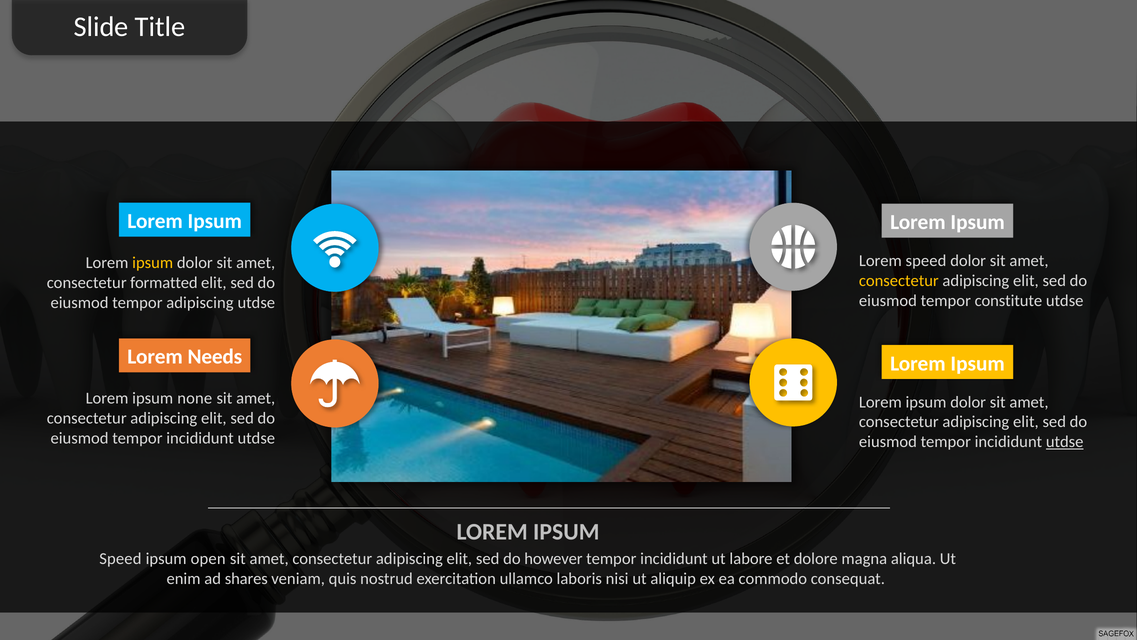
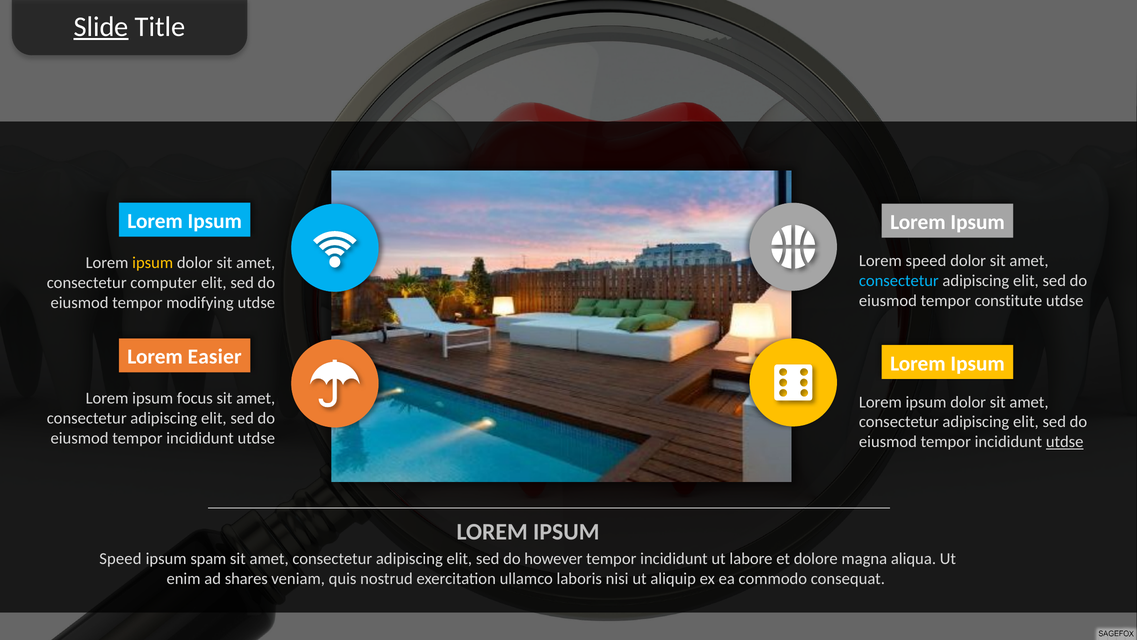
Slide underline: none -> present
consectetur at (899, 281) colour: yellow -> light blue
formatted: formatted -> computer
tempor adipiscing: adipiscing -> modifying
Needs: Needs -> Easier
none: none -> focus
open: open -> spam
